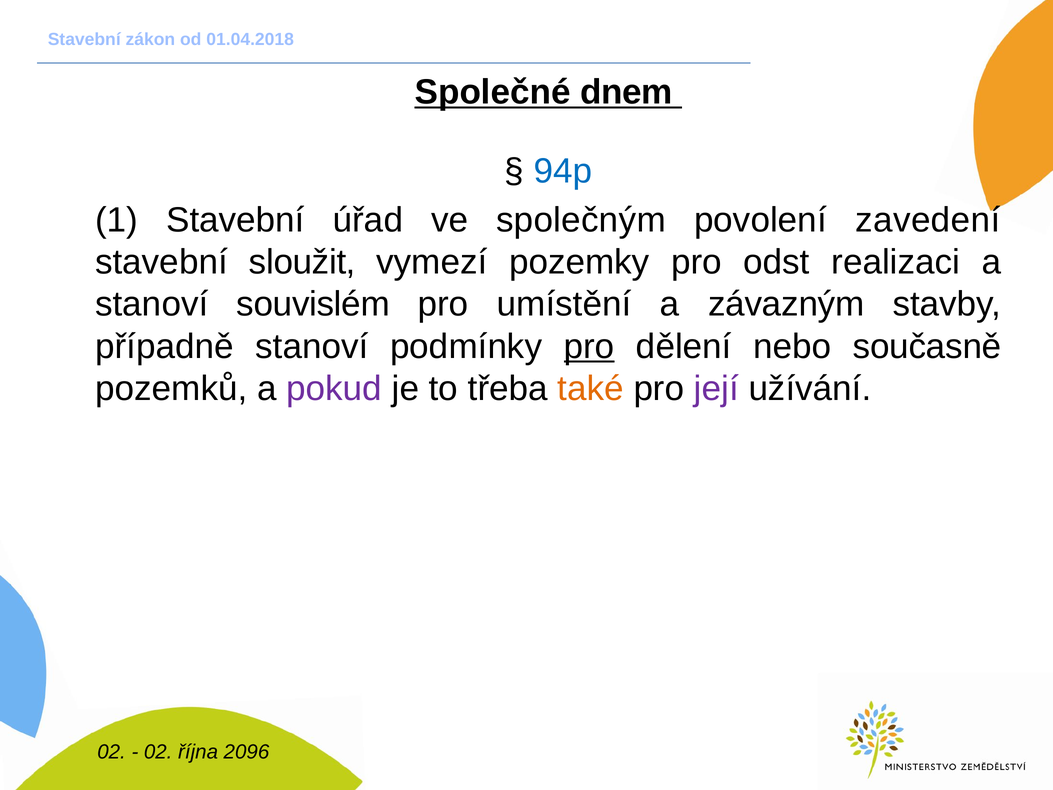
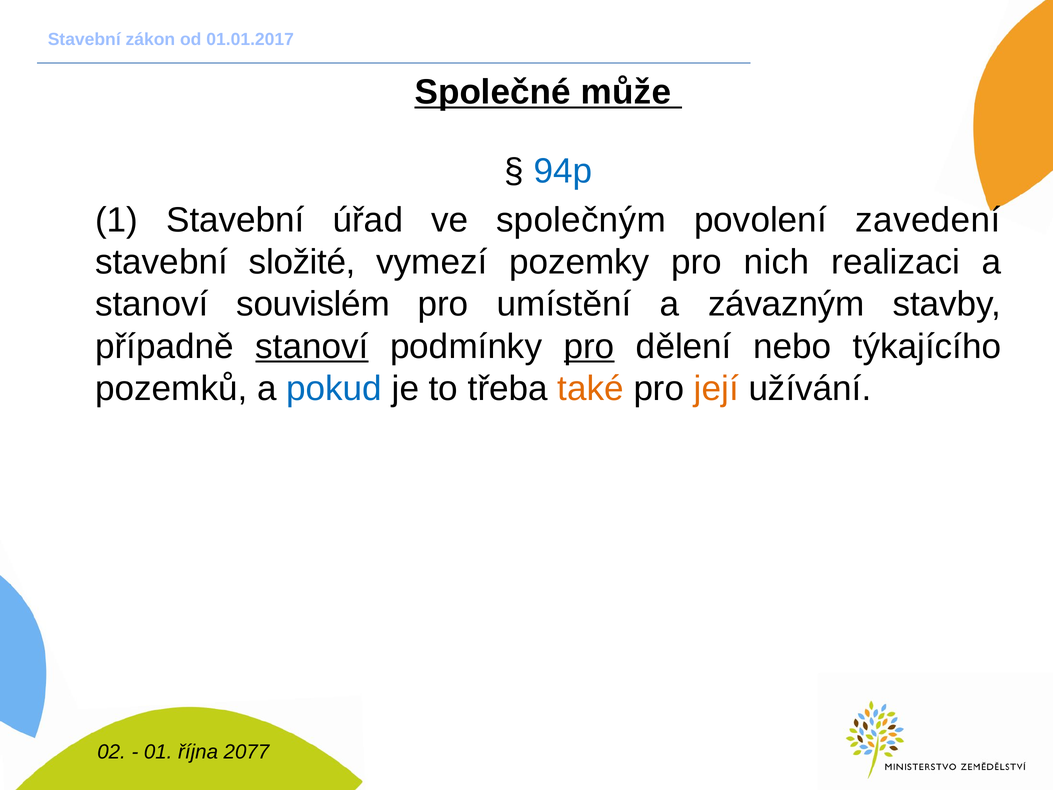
01.04.2018: 01.04.2018 -> 01.01.2017
dnem: dnem -> může
sloužit: sloužit -> složité
odst: odst -> nich
stanoví at (312, 346) underline: none -> present
současně: současně -> týkajícího
pokud colour: purple -> blue
její colour: purple -> orange
02 at (158, 752): 02 -> 01
2096: 2096 -> 2077
